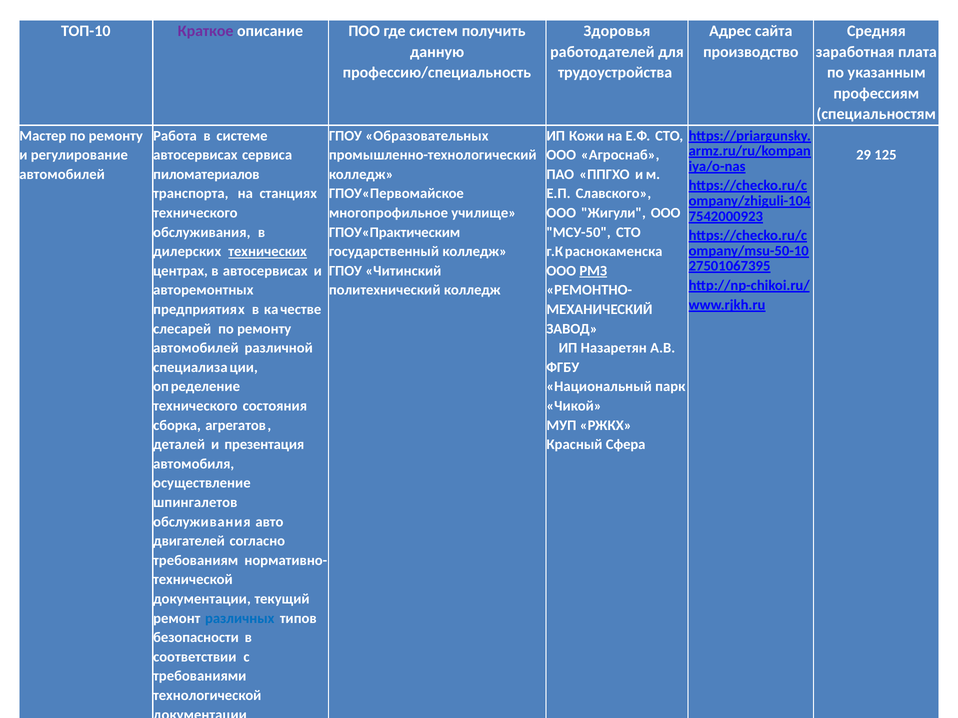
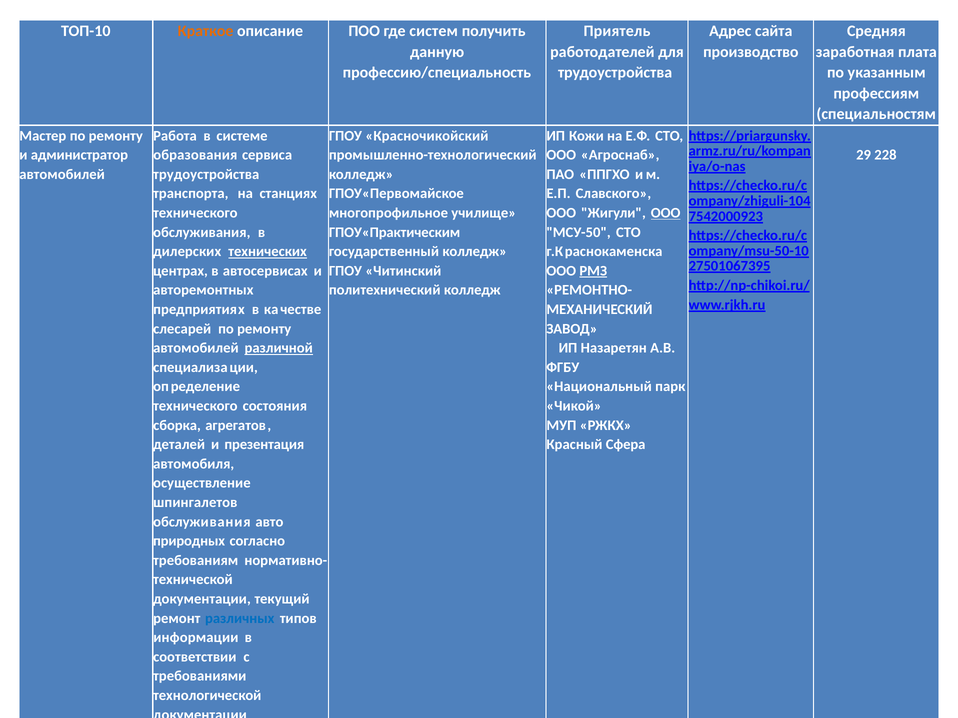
Краткое colour: purple -> orange
Здоровья: Здоровья -> Приятель
Образовательных: Образовательных -> Красночикойский
регулирование: регулирование -> администратор
автосервисах at (195, 155): автосервисах -> образования
125: 125 -> 228
пиломатериалов at (206, 174): пиломатериалов -> трудоустройства
ООО at (666, 213) underline: none -> present
различной underline: none -> present
двигателей: двигателей -> природных
безопасности: безопасности -> информации
